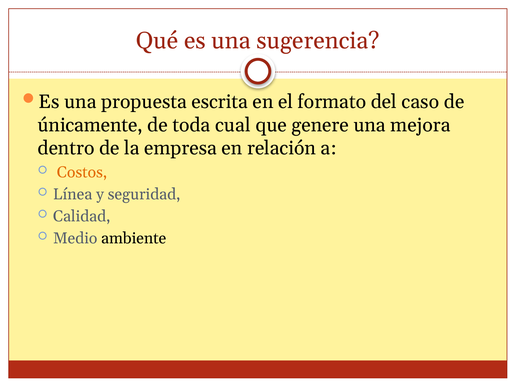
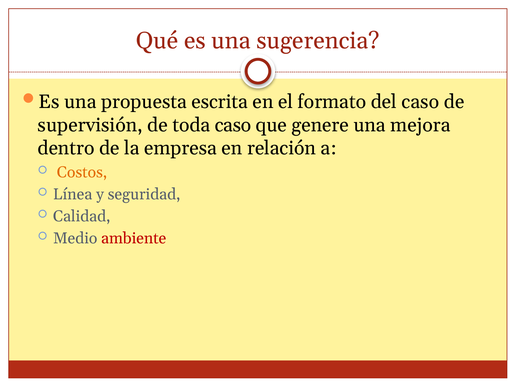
únicamente: únicamente -> supervisión
toda cual: cual -> caso
ambiente colour: black -> red
